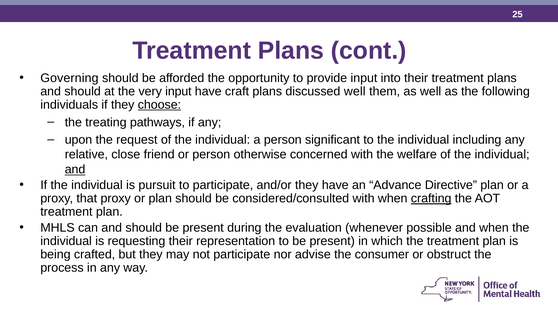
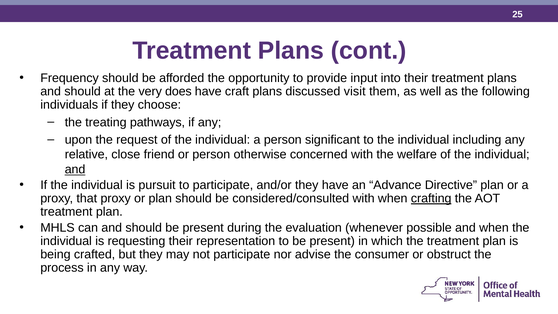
Governing: Governing -> Frequency
very input: input -> does
discussed well: well -> visit
choose underline: present -> none
